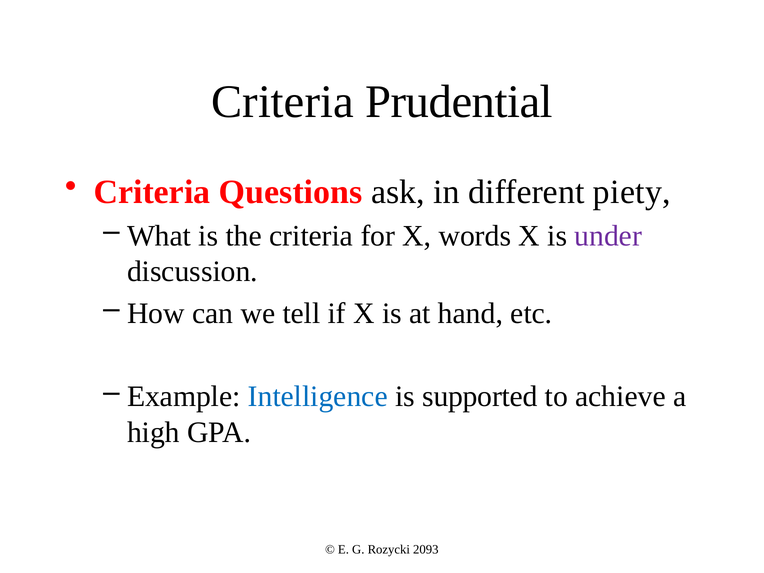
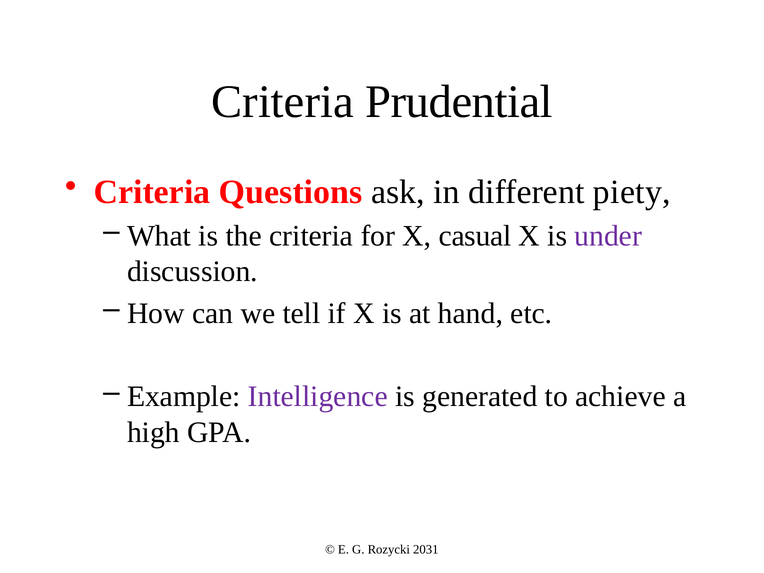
words: words -> casual
Intelligence colour: blue -> purple
supported: supported -> generated
2093: 2093 -> 2031
